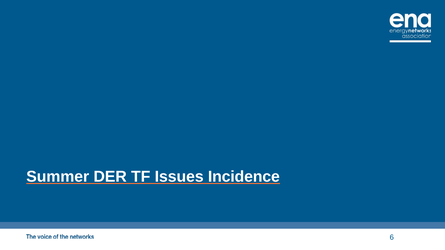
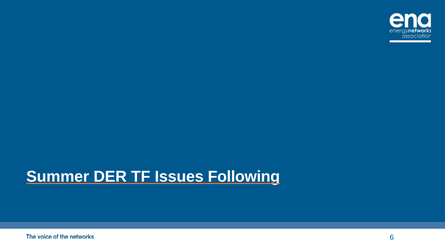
Incidence: Incidence -> Following
